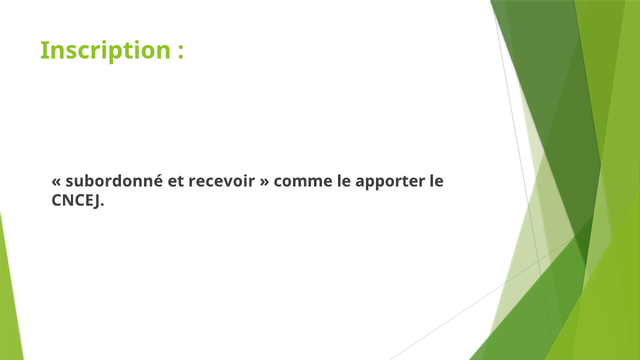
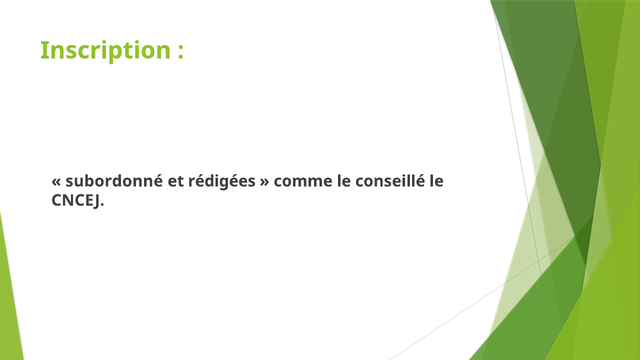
recevoir: recevoir -> rédigées
apporter: apporter -> conseillé
